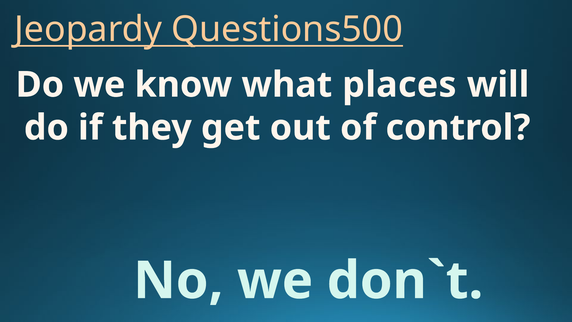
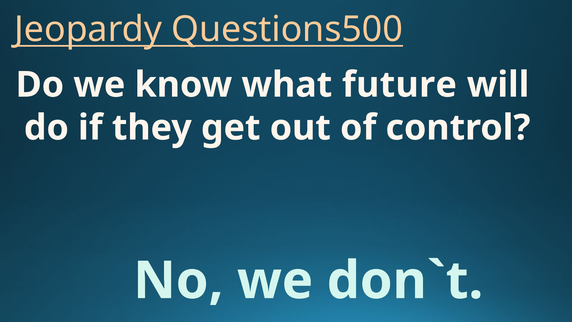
places: places -> future
